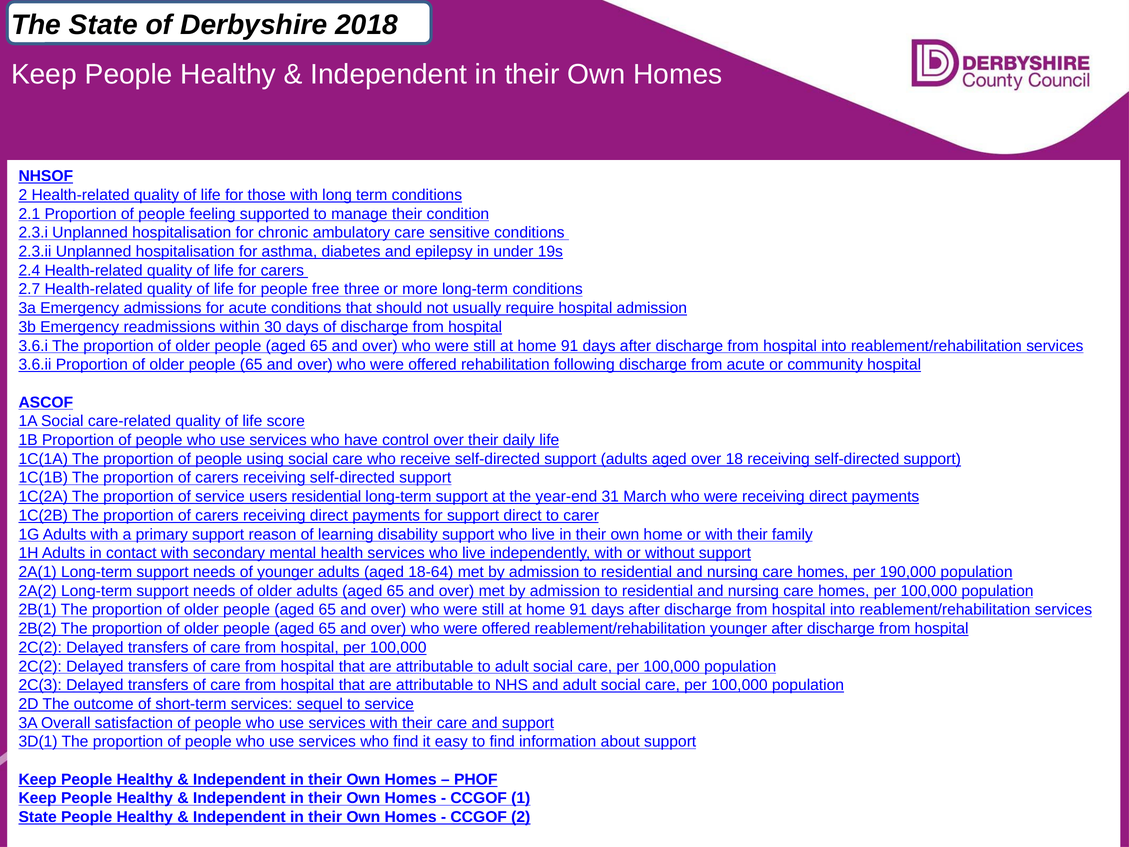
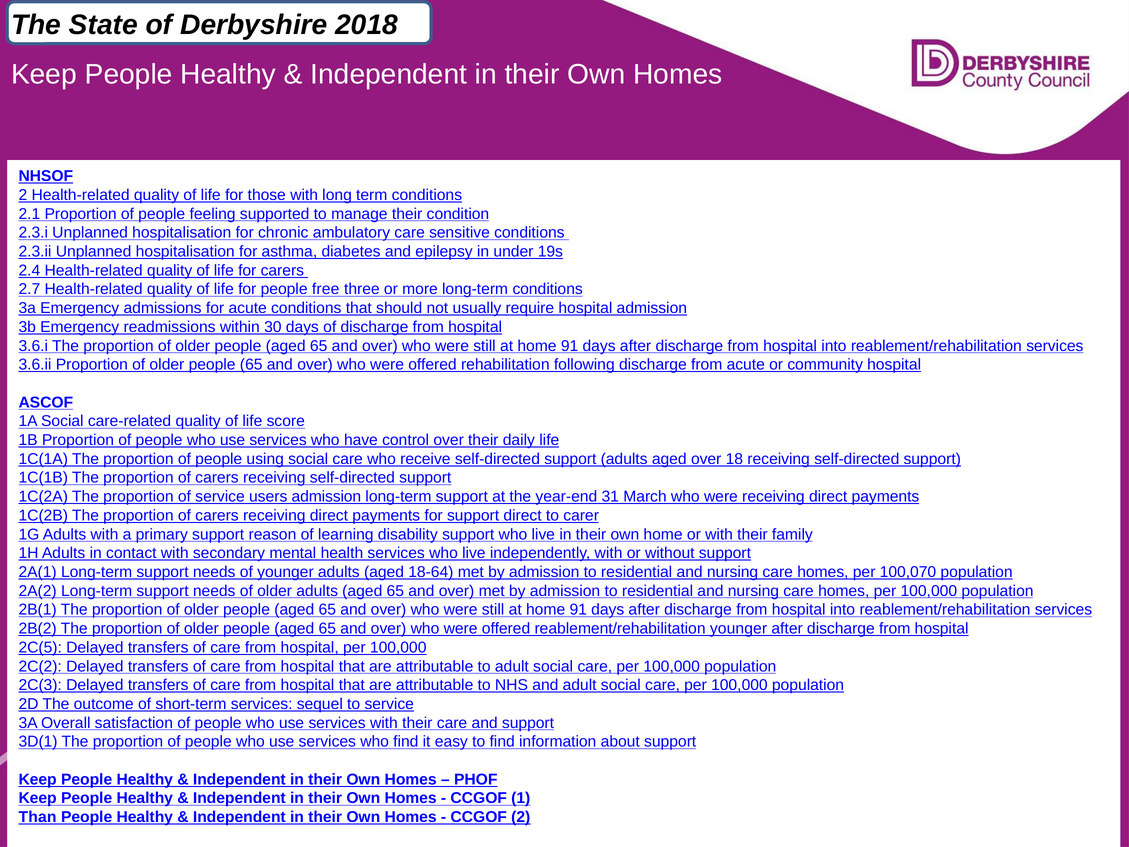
users residential: residential -> admission
190,000: 190,000 -> 100,070
2C(2 at (40, 647): 2C(2 -> 2C(5
State at (38, 817): State -> Than
